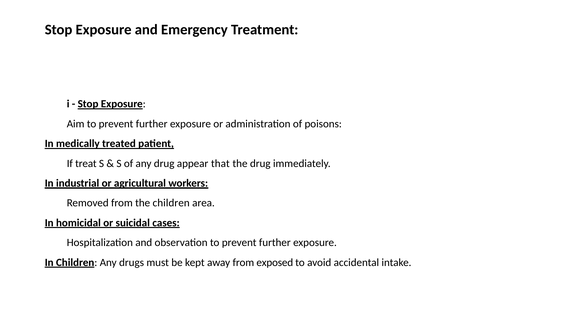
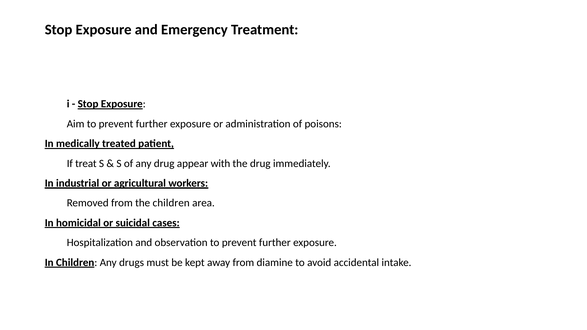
that: that -> with
exposed: exposed -> diamine
